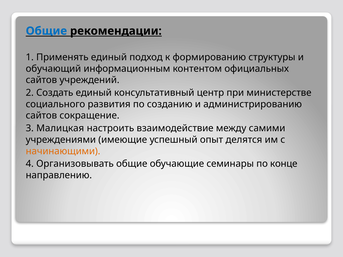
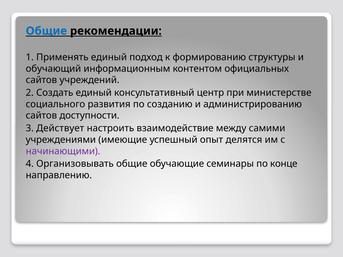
сокращение: сокращение -> доступности
Малицкая: Малицкая -> Действует
начинающими colour: orange -> purple
